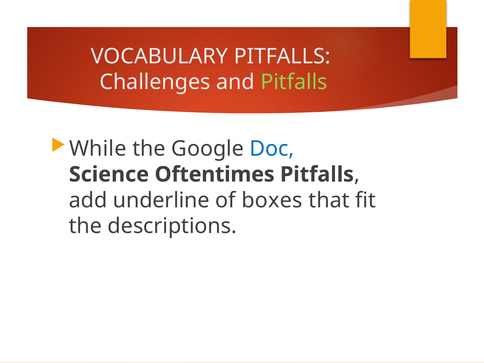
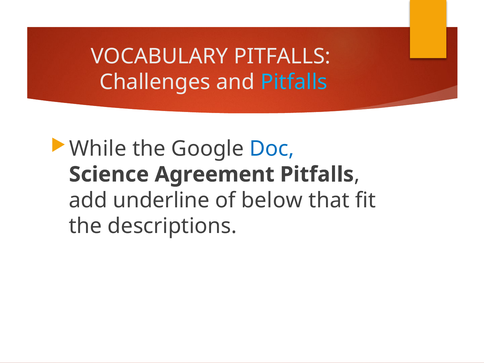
Pitfalls at (294, 82) colour: light green -> light blue
Oftentimes: Oftentimes -> Agreement
boxes: boxes -> below
